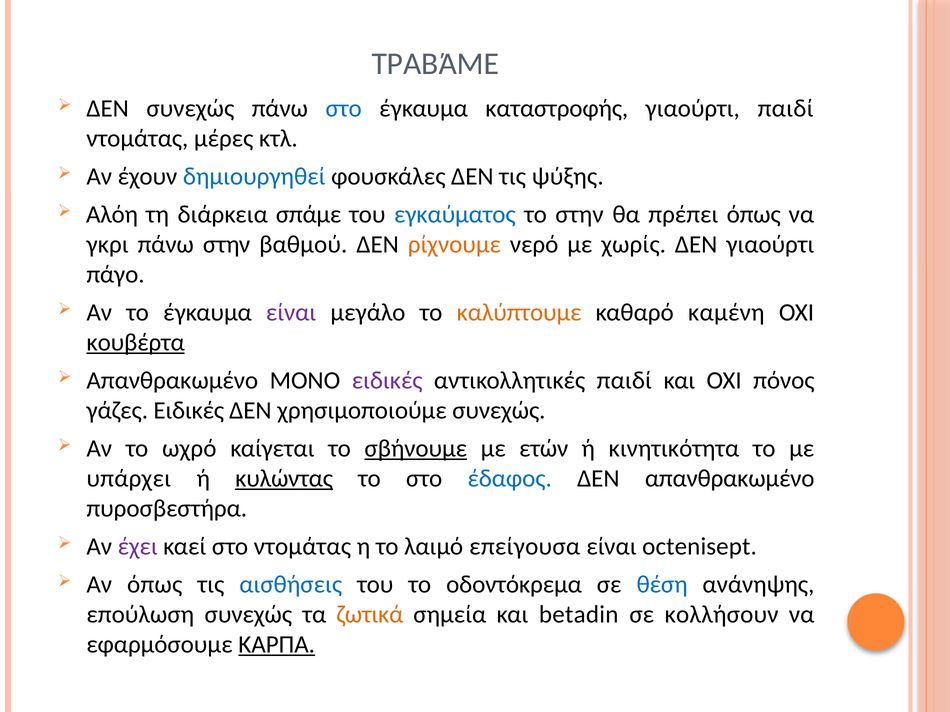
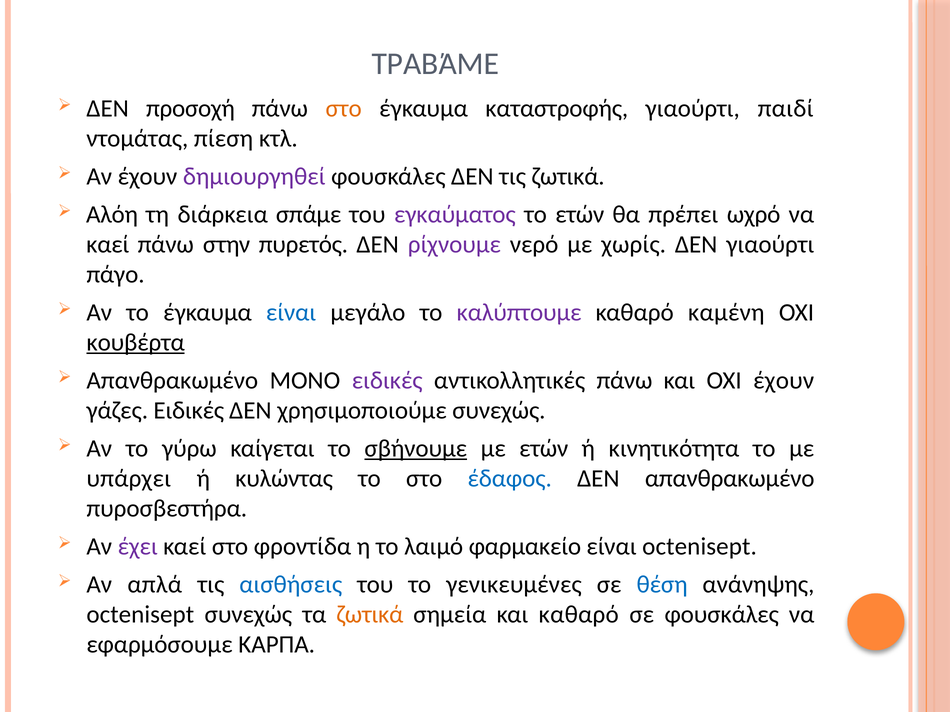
ΔΕΝ συνεχώς: συνεχώς -> προσοχή
στο at (344, 108) colour: blue -> orange
μέρες: μέρες -> πίεση
δημιουργηθεί colour: blue -> purple
τις ψύξης: ψύξης -> ζωτικά
εγκαύματος colour: blue -> purple
το στην: στην -> ετών
πρέπει όπως: όπως -> ωχρό
γκρι at (108, 245): γκρι -> καεί
βαθμού: βαθμού -> πυρετός
ρίχνουμε colour: orange -> purple
είναι at (291, 313) colour: purple -> blue
καλύπτουμε colour: orange -> purple
αντικολλητικές παιδί: παιδί -> πάνω
ΟΧΙ πόνος: πόνος -> έχουν
ωχρό: ωχρό -> γύρω
κυλώντας underline: present -> none
στο ντομάτας: ντομάτας -> φροντίδα
επείγουσα: επείγουσα -> φαρμακείο
Αν όπως: όπως -> απλά
οδοντόκρεμα: οδοντόκρεμα -> γενικευμένες
επούλωση at (140, 615): επούλωση -> octenisept
και betadin: betadin -> καθαρό
σε κολλήσουν: κολλήσουν -> φουσκάλες
ΚΑΡΠΑ underline: present -> none
